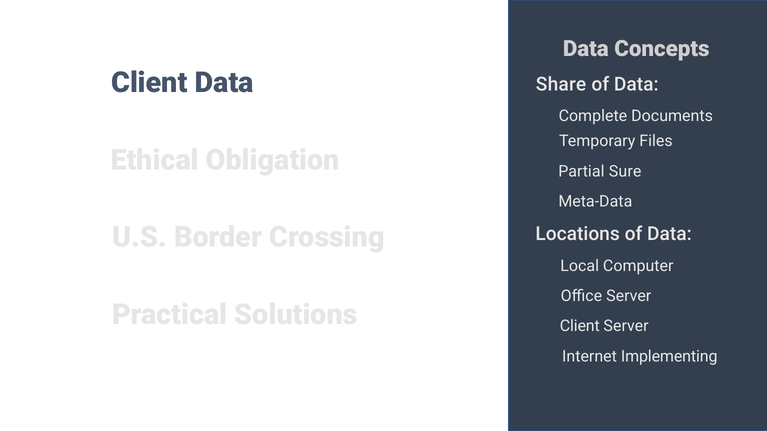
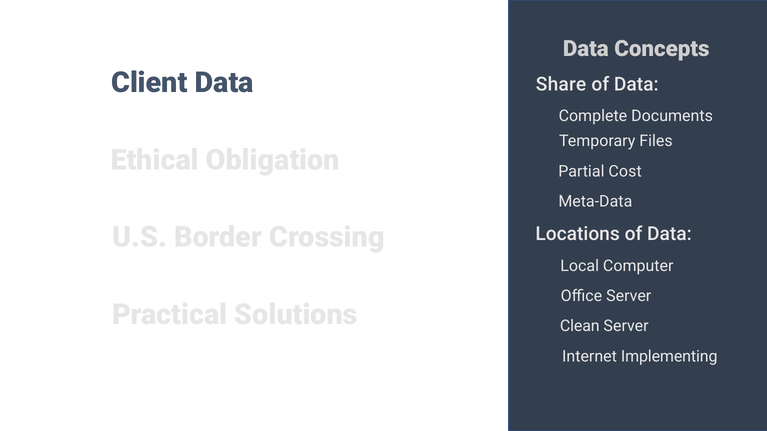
Sure: Sure -> Cost
Client at (580, 327): Client -> Clean
